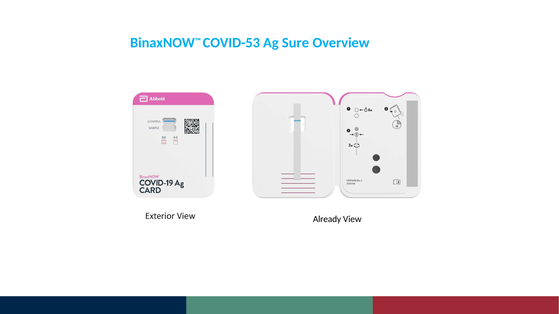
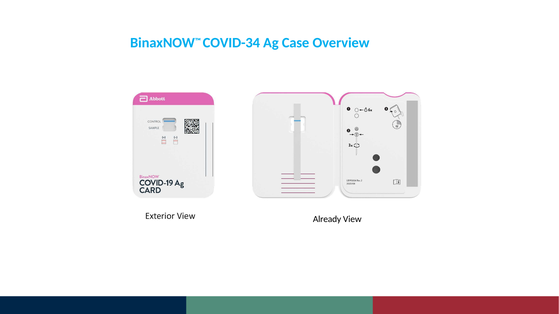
COVID-53: COVID-53 -> COVID-34
Sure: Sure -> Case
